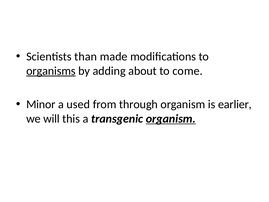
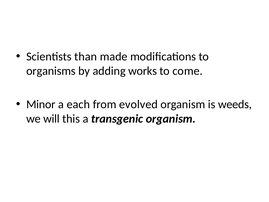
organisms underline: present -> none
about: about -> works
used: used -> each
through: through -> evolved
earlier: earlier -> weeds
organism at (171, 119) underline: present -> none
